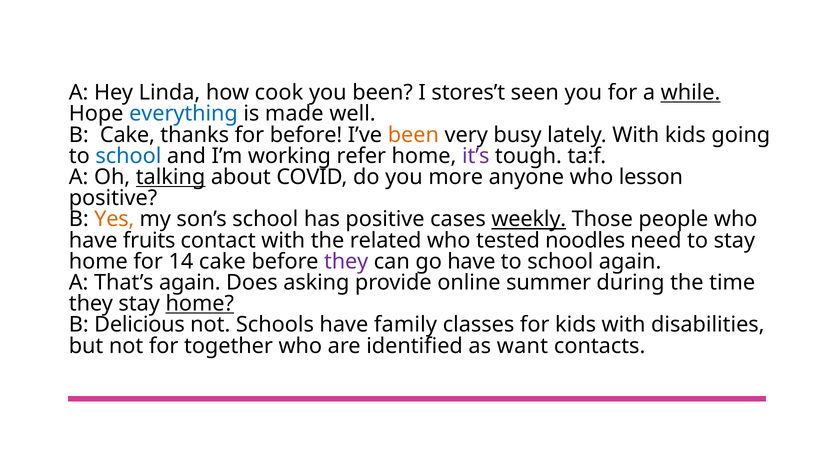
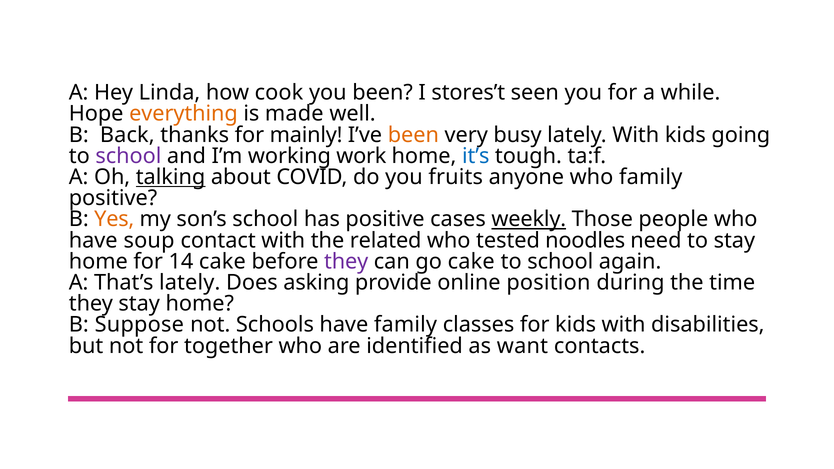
while underline: present -> none
everything colour: blue -> orange
B Cake: Cake -> Back
for before: before -> mainly
school at (128, 156) colour: blue -> purple
refer: refer -> work
it’s colour: purple -> blue
more: more -> fruits
who lesson: lesson -> family
fruits: fruits -> soup
go have: have -> cake
That’s again: again -> lately
summer: summer -> position
home at (200, 304) underline: present -> none
Delicious: Delicious -> Suppose
